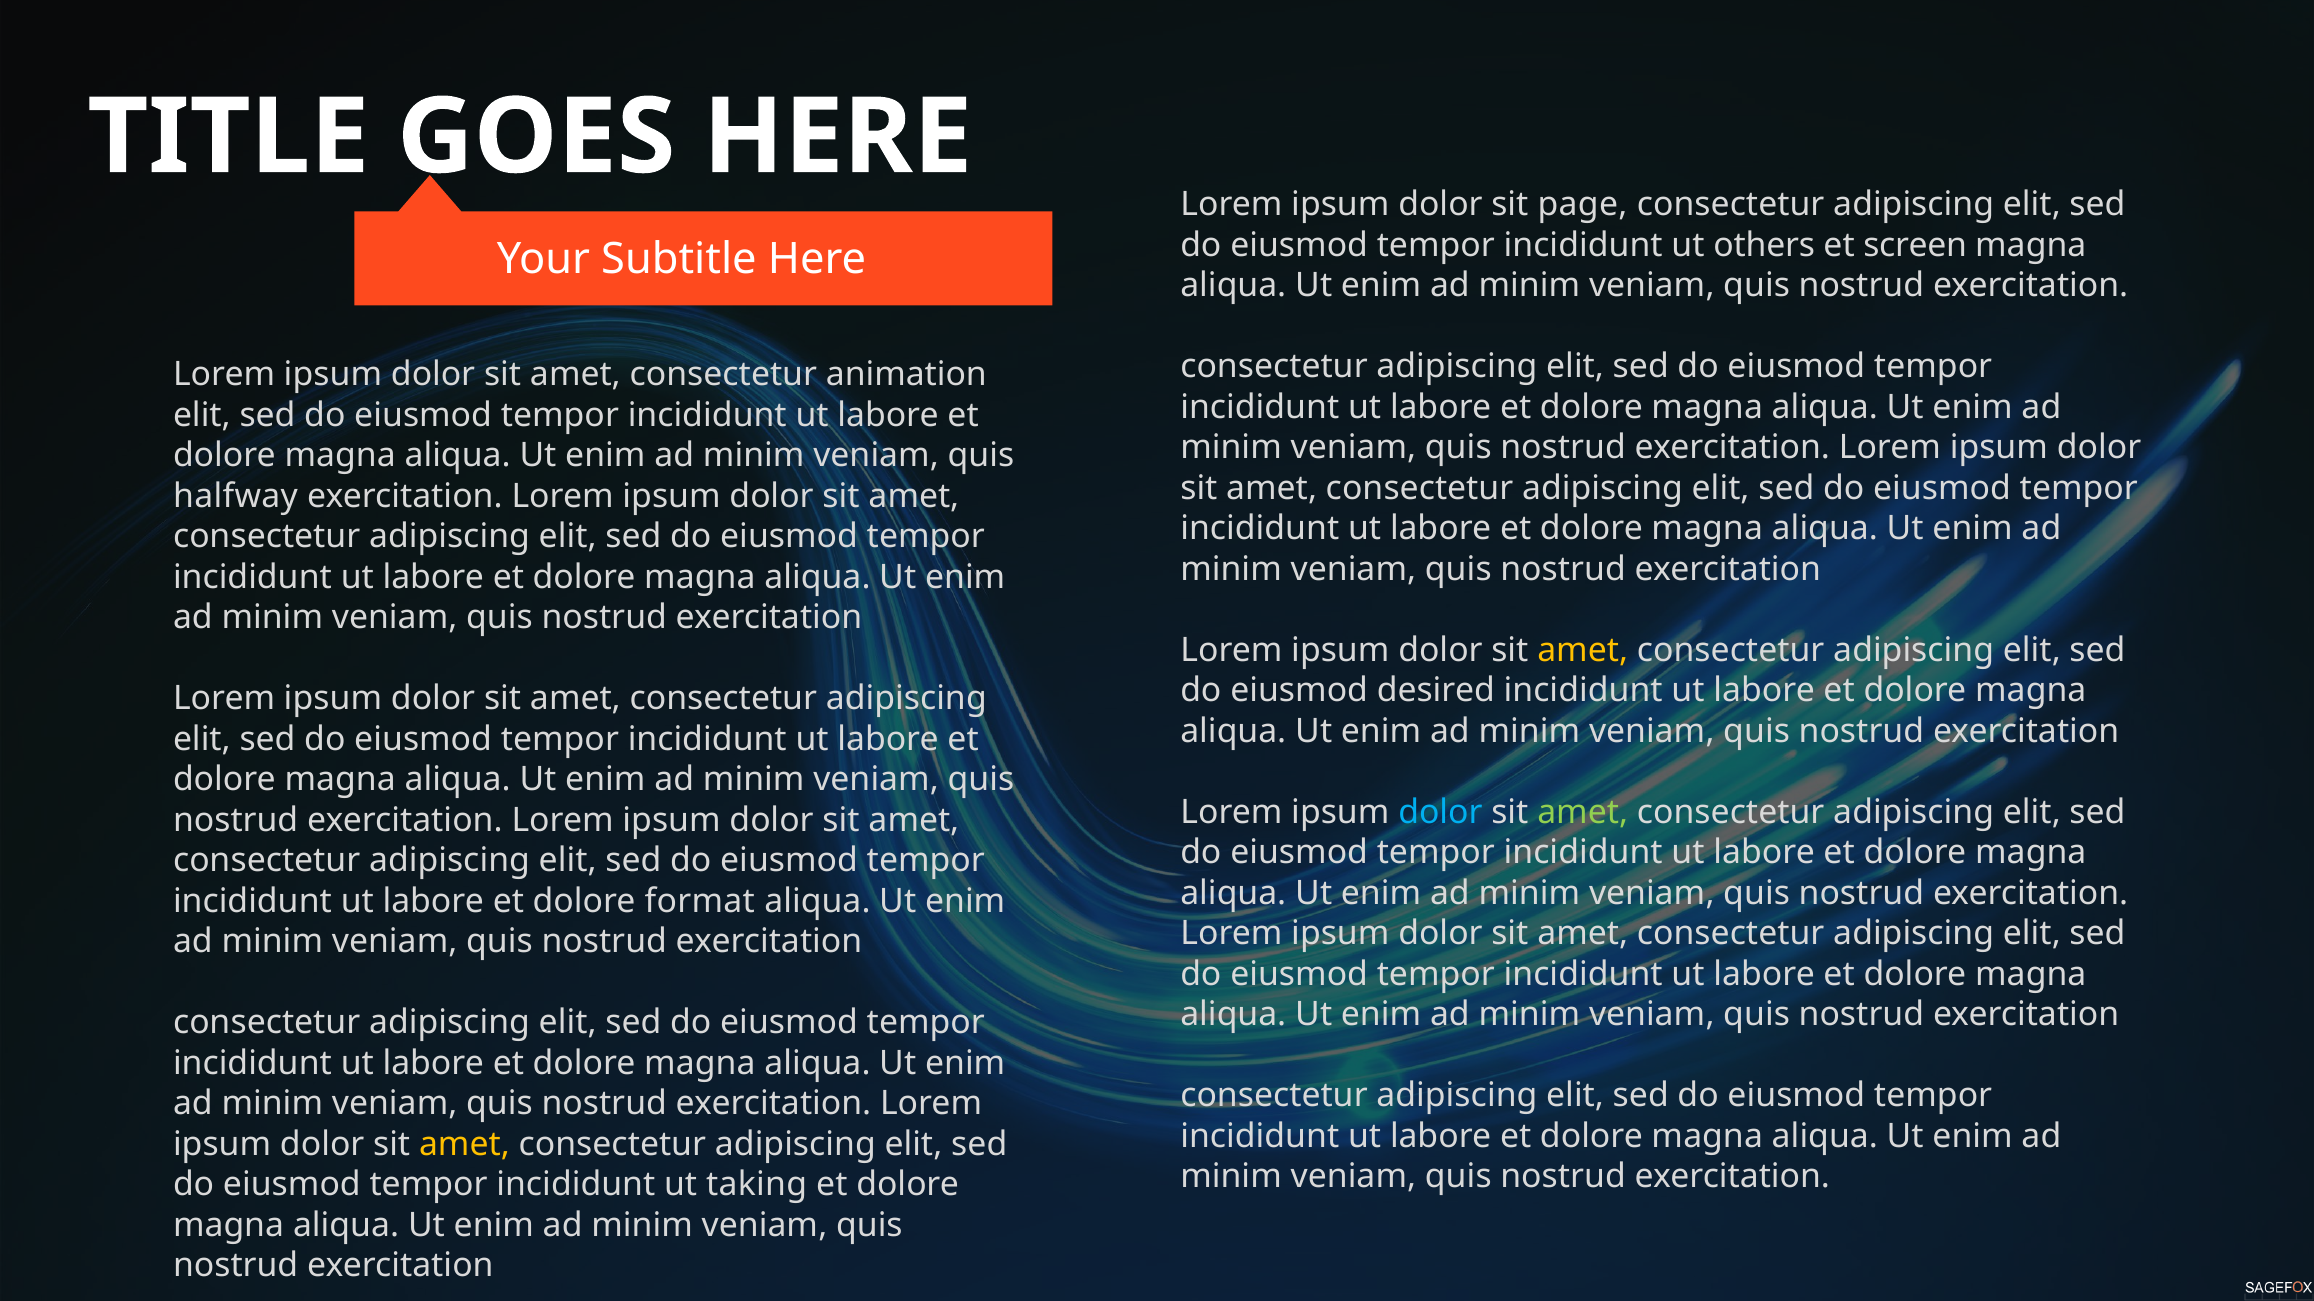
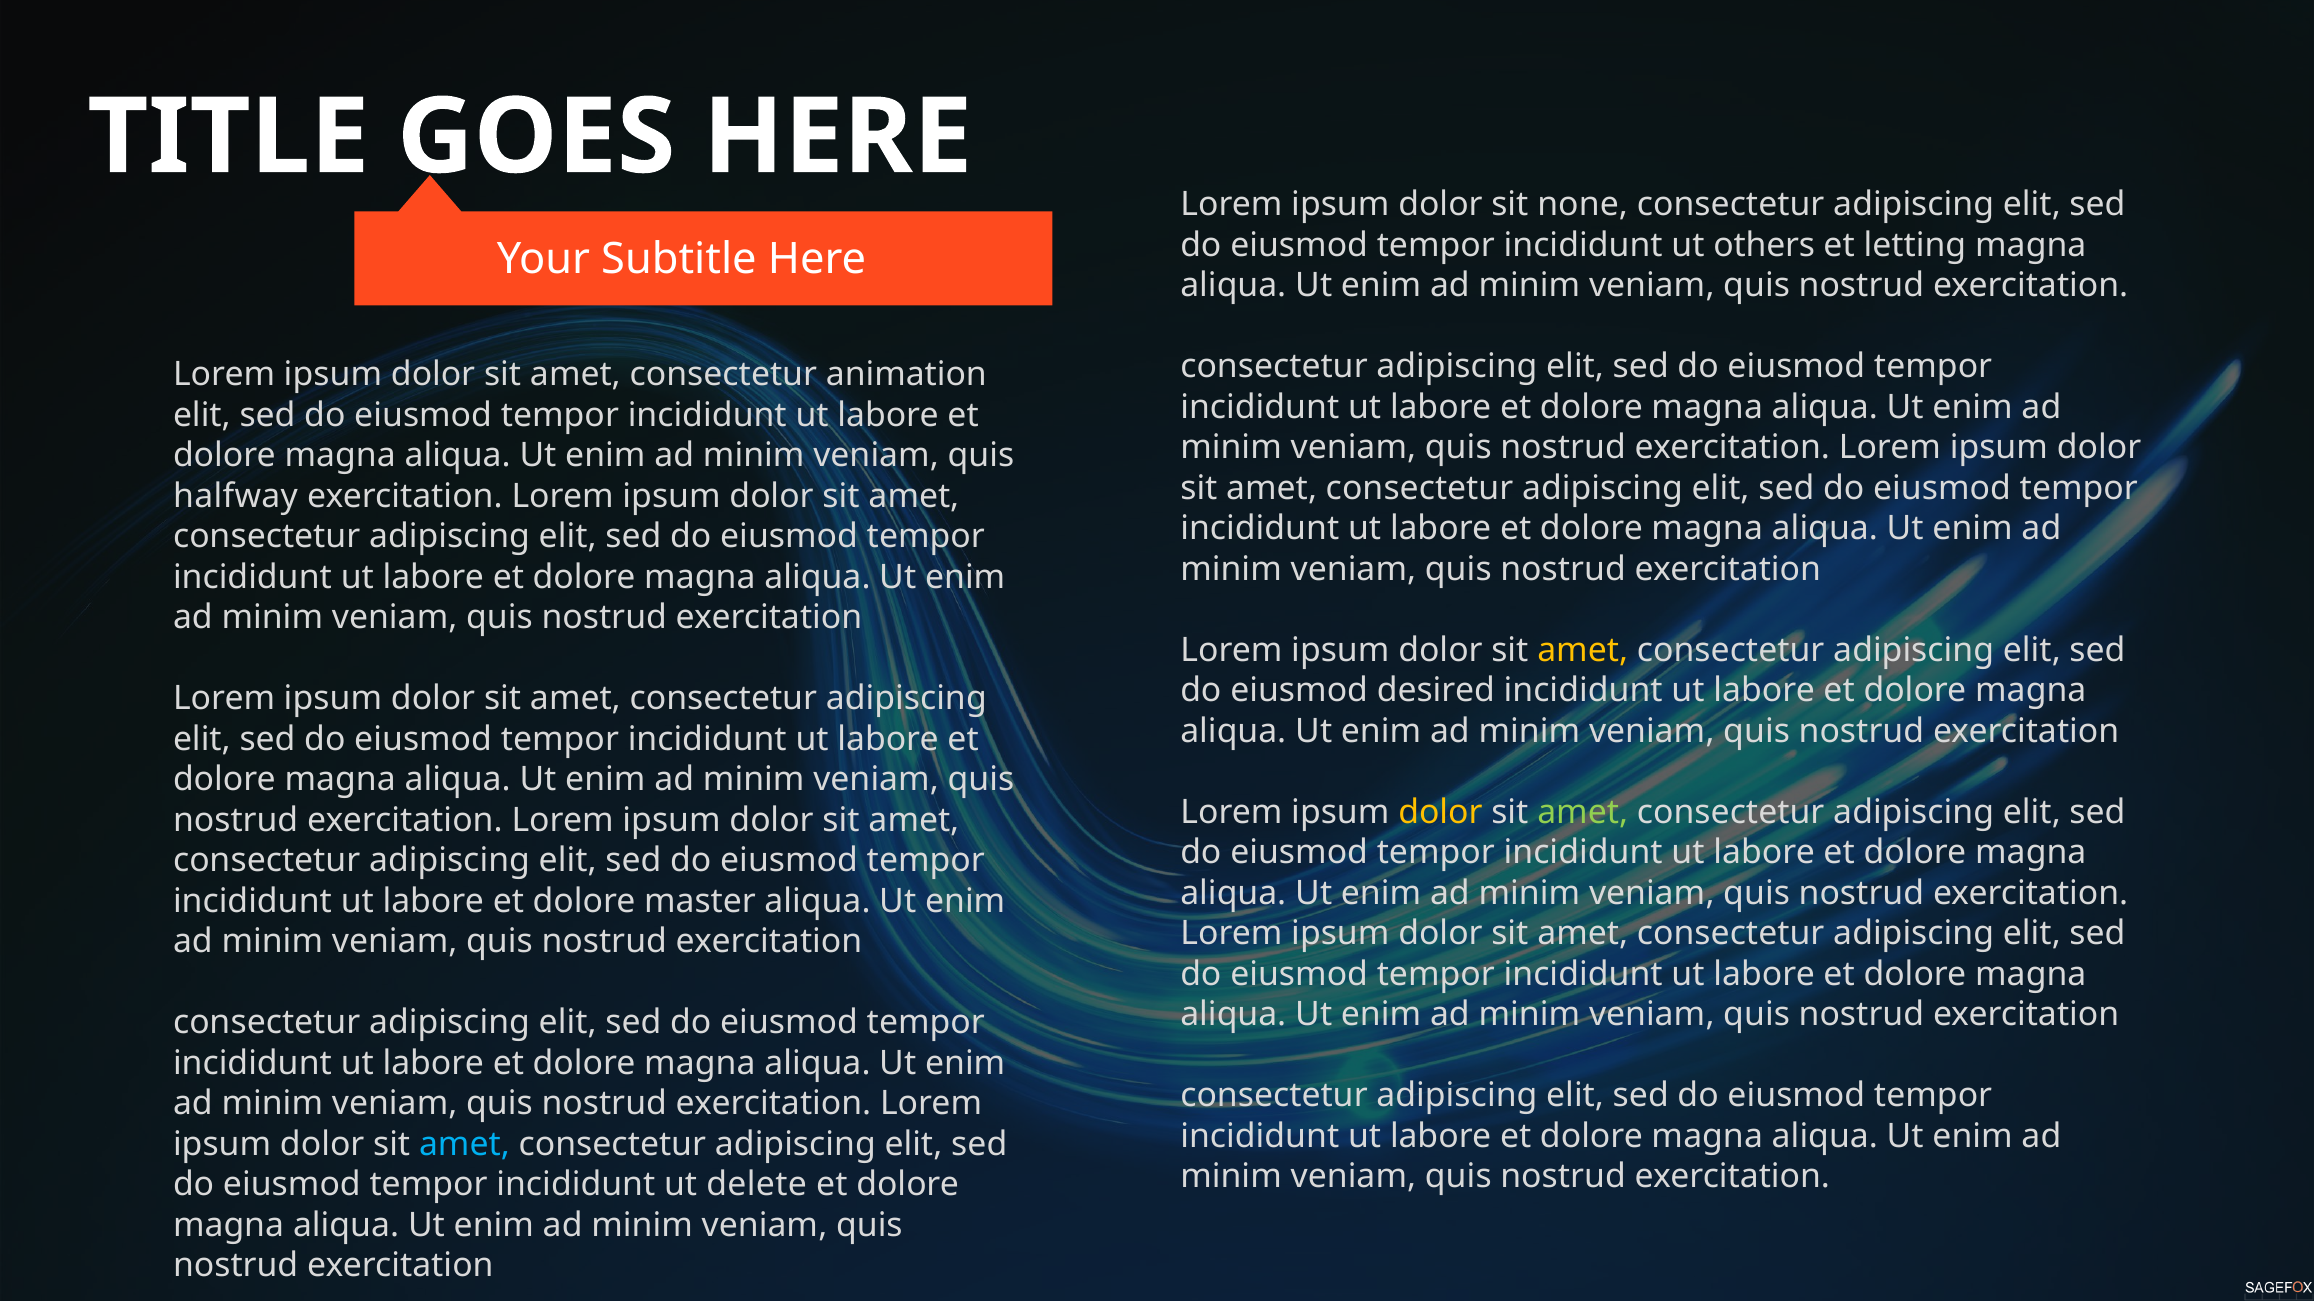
page: page -> none
screen: screen -> letting
dolor at (1440, 813) colour: light blue -> yellow
format: format -> master
amet at (464, 1144) colour: yellow -> light blue
taking: taking -> delete
